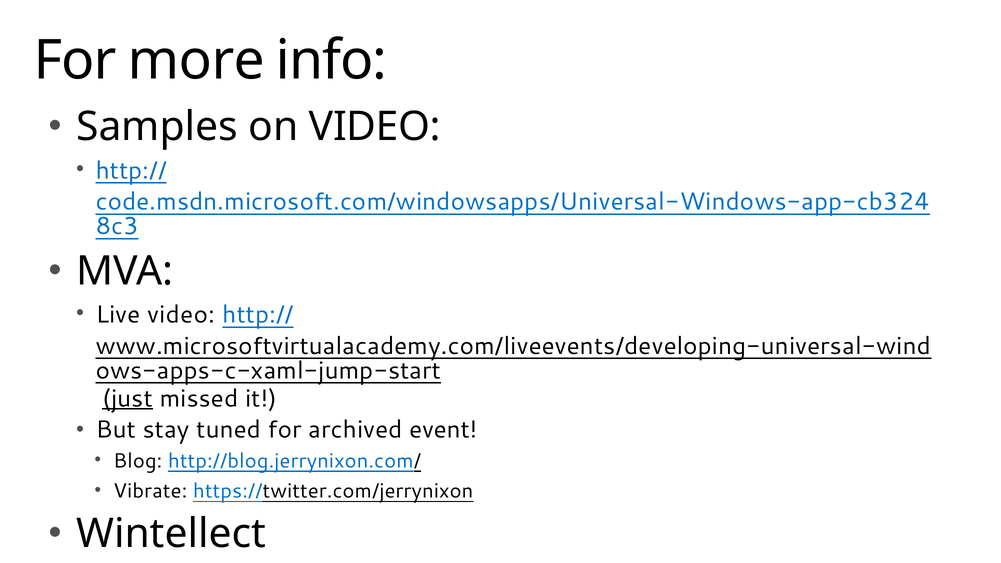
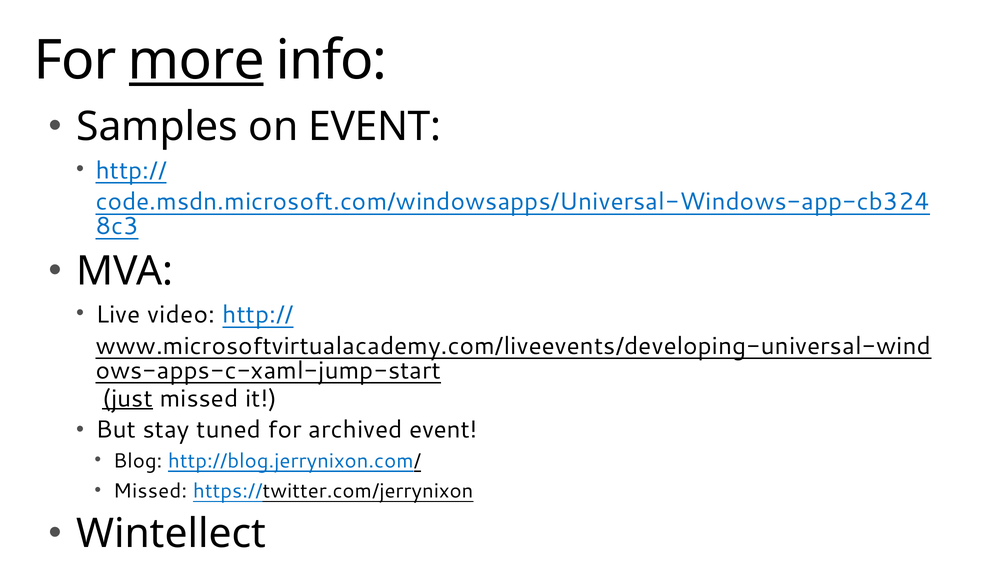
more underline: none -> present
on VIDEO: VIDEO -> EVENT
Vibrate at (150, 491): Vibrate -> Missed
